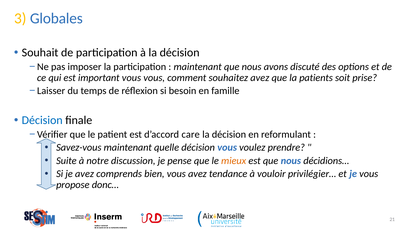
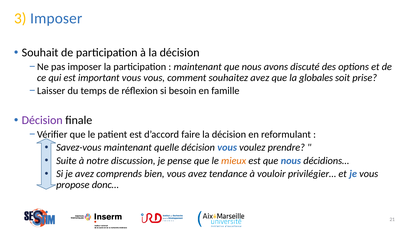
3 Globales: Globales -> Imposer
patients: patients -> globales
Décision at (42, 120) colour: blue -> purple
care: care -> faire
